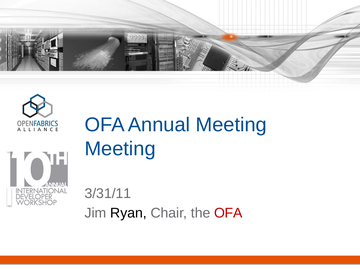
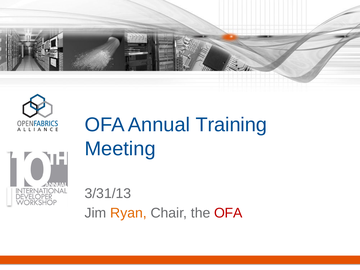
Annual Meeting: Meeting -> Training
3/31/11: 3/31/11 -> 3/31/13
Ryan colour: black -> orange
